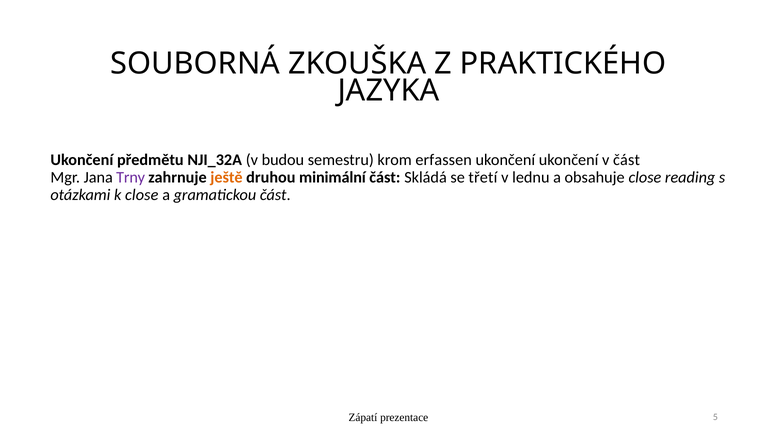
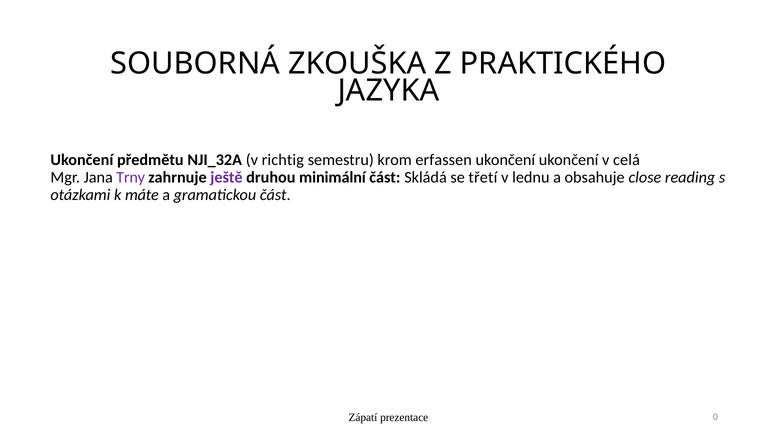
budou: budou -> richtig
v část: část -> celá
ještě colour: orange -> purple
k close: close -> máte
5: 5 -> 0
